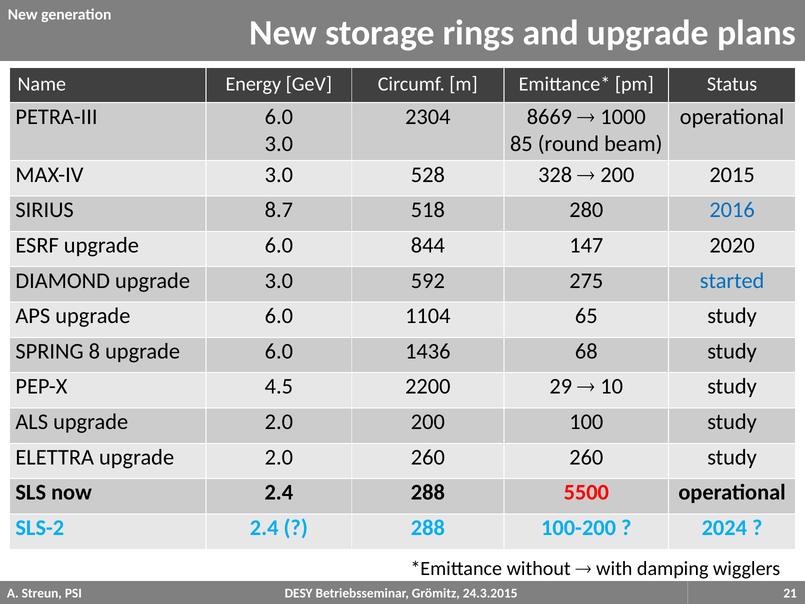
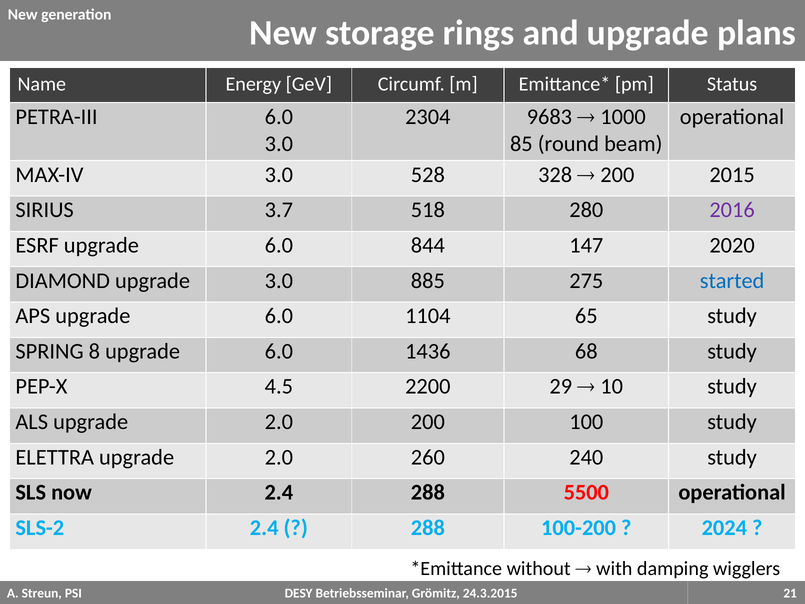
8669: 8669 -> 9683
8.7: 8.7 -> 3.7
2016 colour: blue -> purple
592: 592 -> 885
260 260: 260 -> 240
